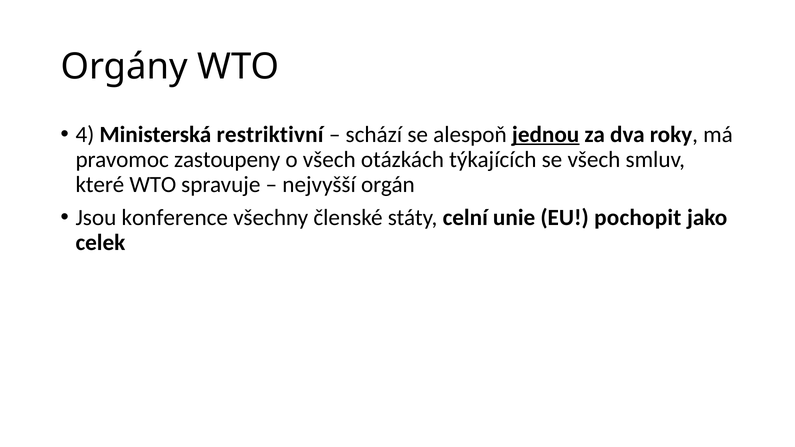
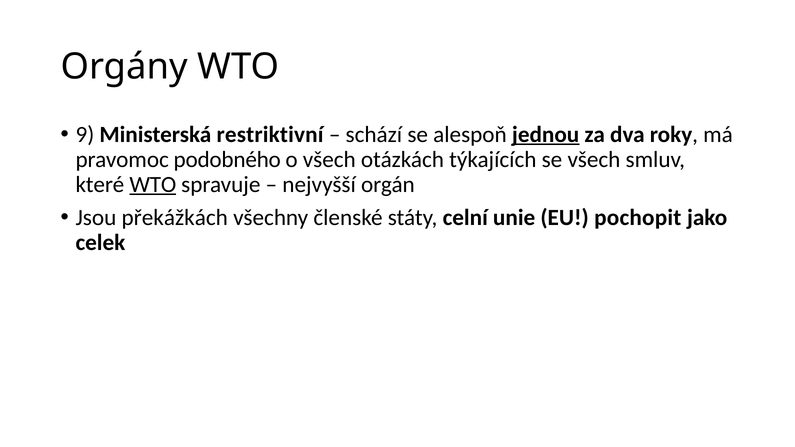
4: 4 -> 9
zastoupeny: zastoupeny -> podobného
WTO at (153, 185) underline: none -> present
konference: konference -> překážkách
